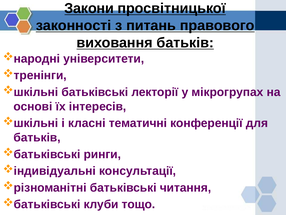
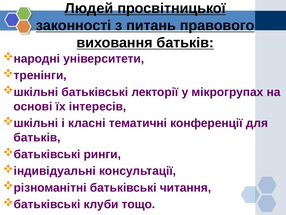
Закони: Закони -> Людей
